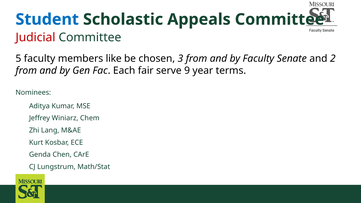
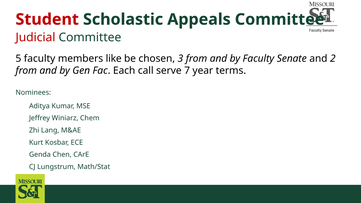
Student colour: blue -> red
fair: fair -> call
9: 9 -> 7
